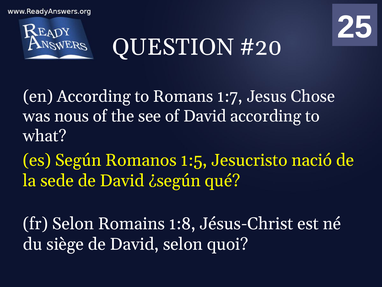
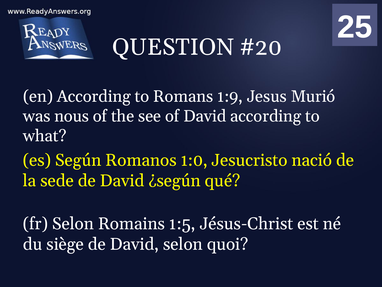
1:7: 1:7 -> 1:9
Chose: Chose -> Murió
1:5: 1:5 -> 1:0
1:8: 1:8 -> 1:5
